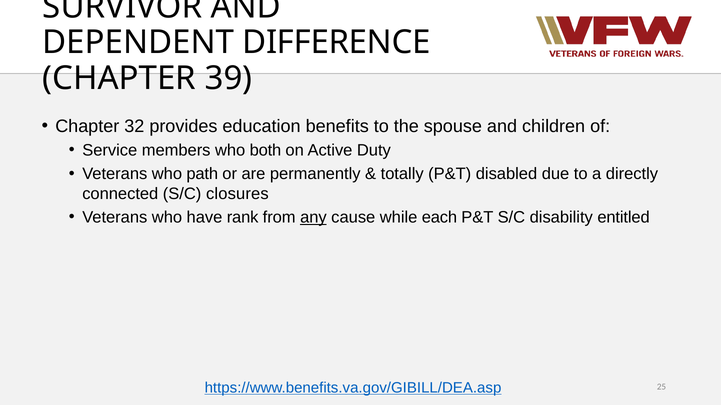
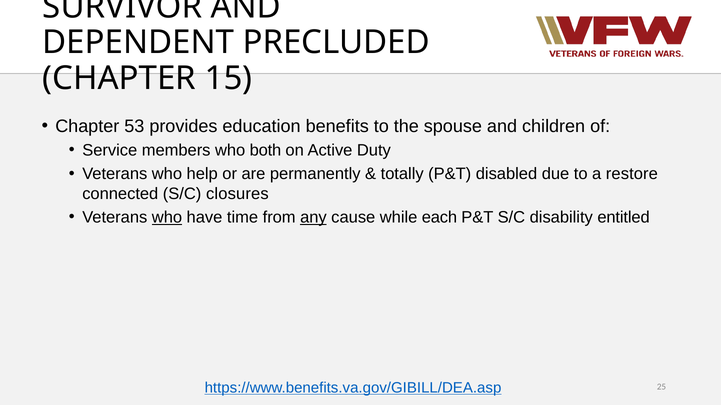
DIFFERENCE: DIFFERENCE -> PRECLUDED
39: 39 -> 15
32: 32 -> 53
path: path -> help
directly: directly -> restore
who at (167, 218) underline: none -> present
rank: rank -> time
